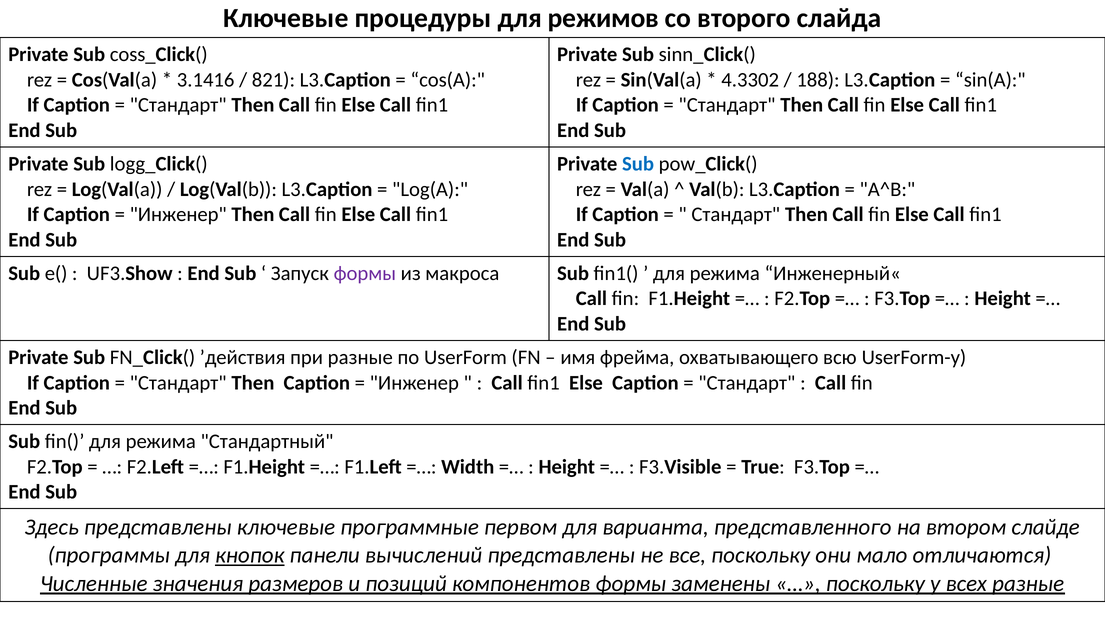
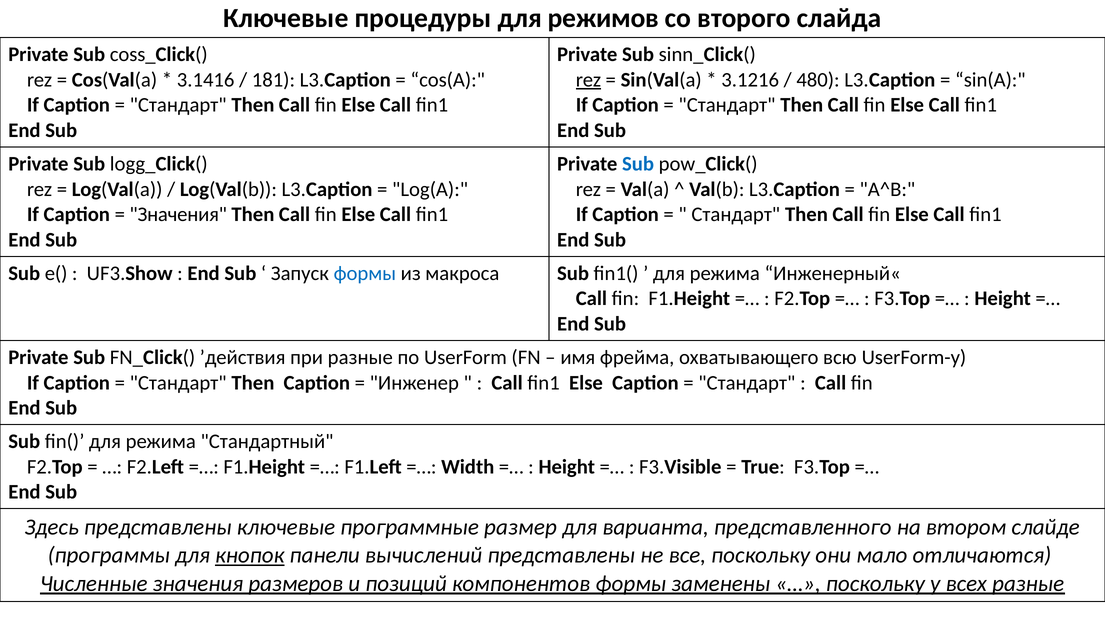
821: 821 -> 181
rez at (588, 80) underline: none -> present
4.3302: 4.3302 -> 3.1216
188: 188 -> 480
Инженер at (178, 215): Инженер -> Значения
формы at (365, 274) colour: purple -> blue
первом: первом -> размер
